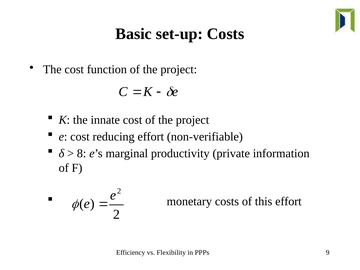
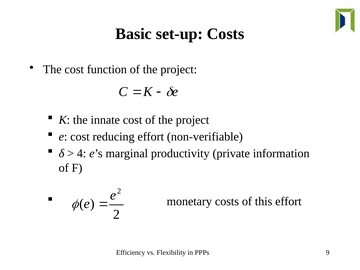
8: 8 -> 4
